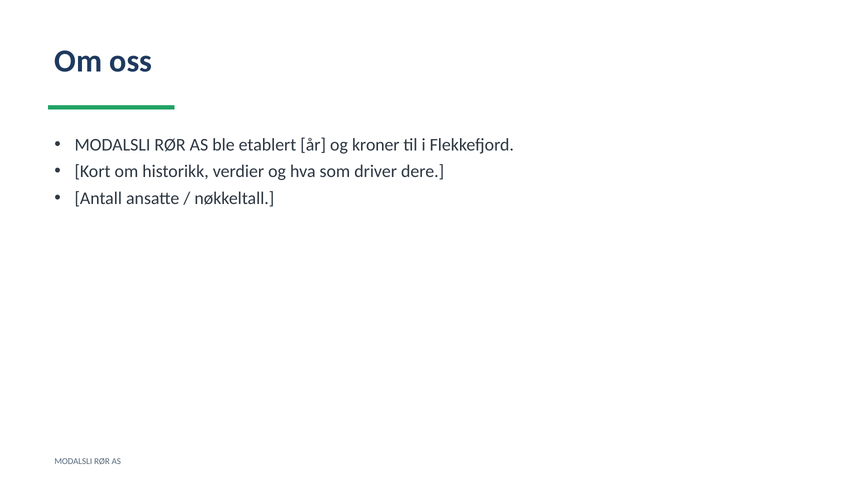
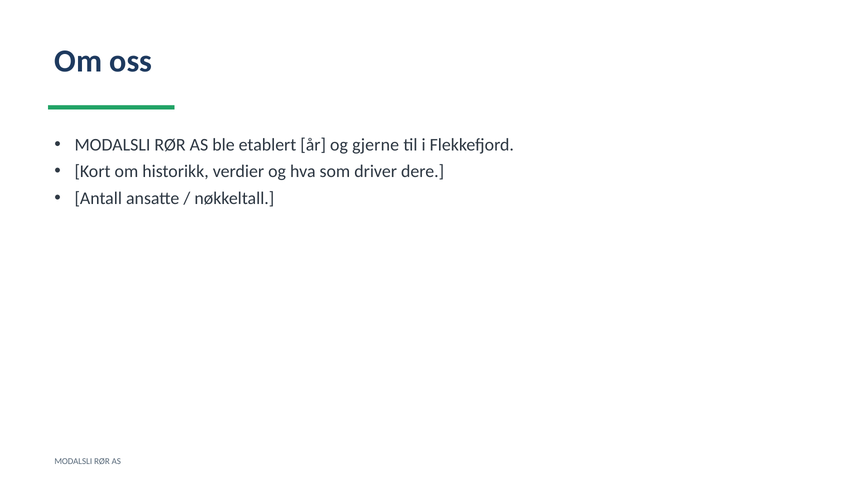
kroner: kroner -> gjerne
